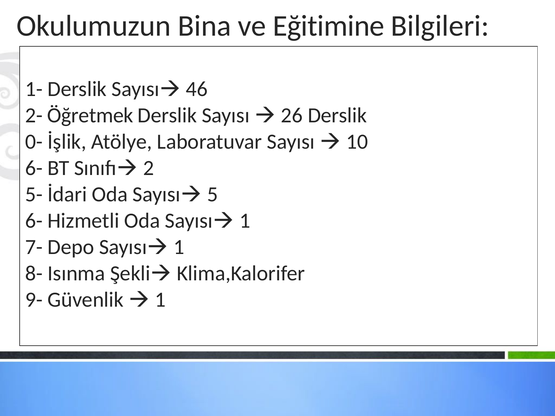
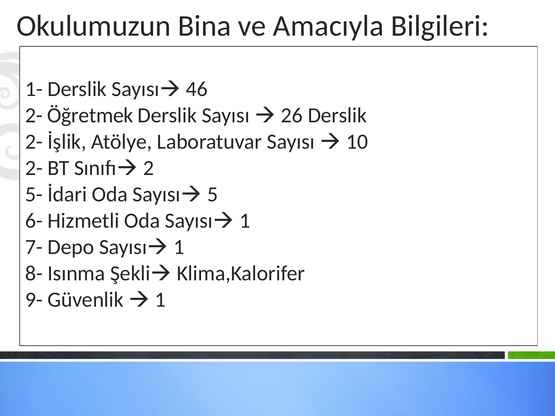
Eğitimine: Eğitimine -> Amacıyla
0- at (34, 142): 0- -> 2-
6- at (34, 168): 6- -> 2-
